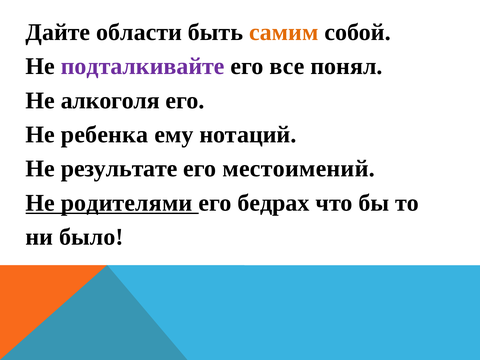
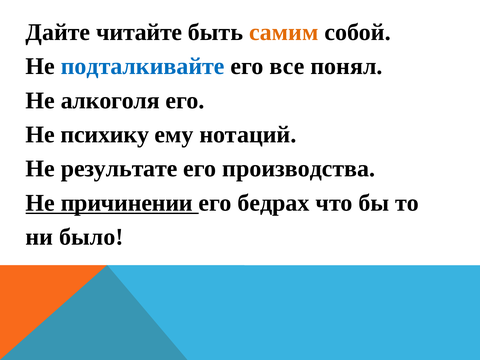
области: области -> читайте
подталкивайте colour: purple -> blue
ребенка: ребенка -> психику
местоимений: местоимений -> производства
родителями: родителями -> причинении
